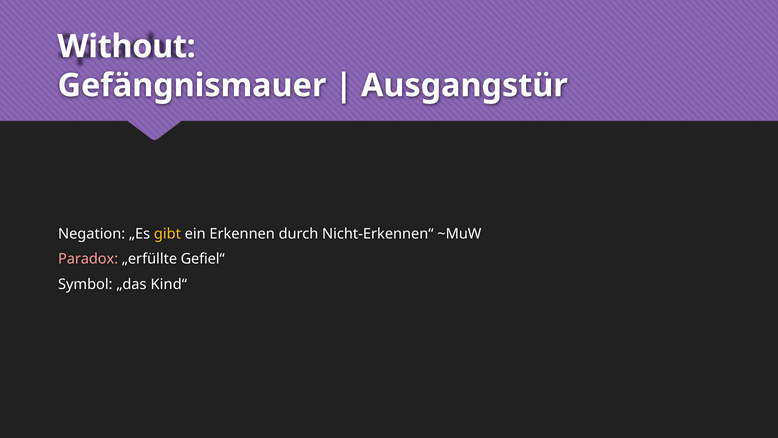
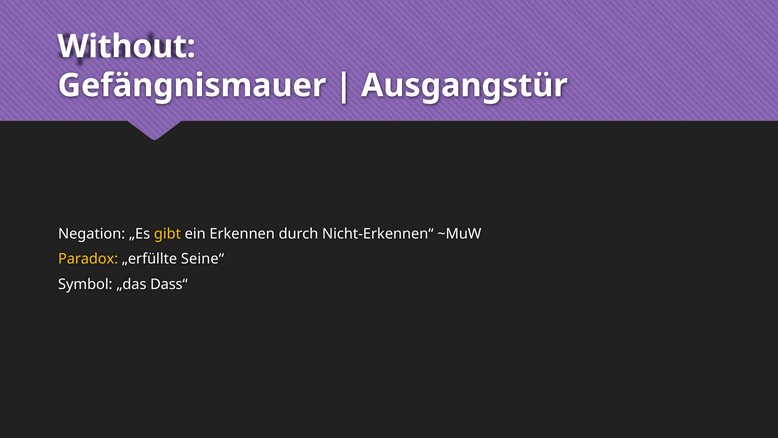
Paradox colour: pink -> yellow
Gefiel“: Gefiel“ -> Seine“
Kind“: Kind“ -> Dass“
